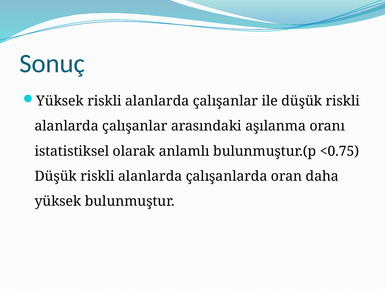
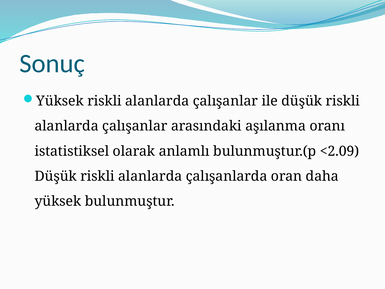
<0.75: <0.75 -> <2.09
